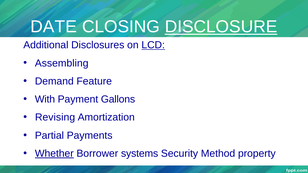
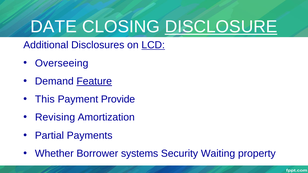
Assembling: Assembling -> Overseeing
Feature underline: none -> present
With: With -> This
Gallons: Gallons -> Provide
Whether underline: present -> none
Method: Method -> Waiting
